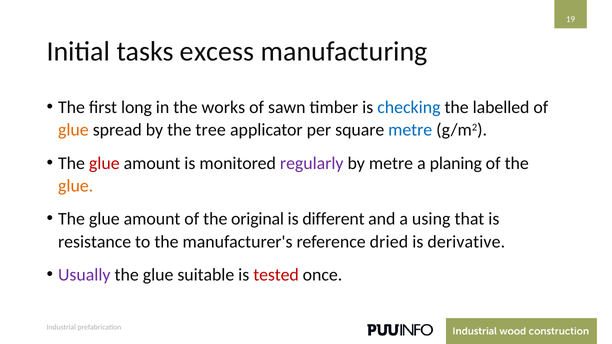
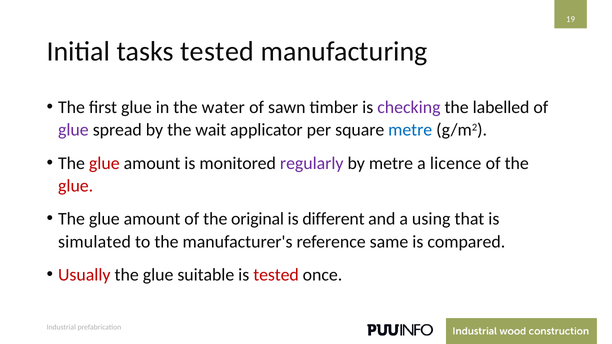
tasks excess: excess -> tested
first long: long -> glue
works: works -> water
checking colour: blue -> purple
glue at (73, 130) colour: orange -> purple
tree: tree -> wait
planing: planing -> licence
glue at (76, 186) colour: orange -> red
resistance: resistance -> simulated
dried: dried -> same
derivative: derivative -> compared
Usually colour: purple -> red
